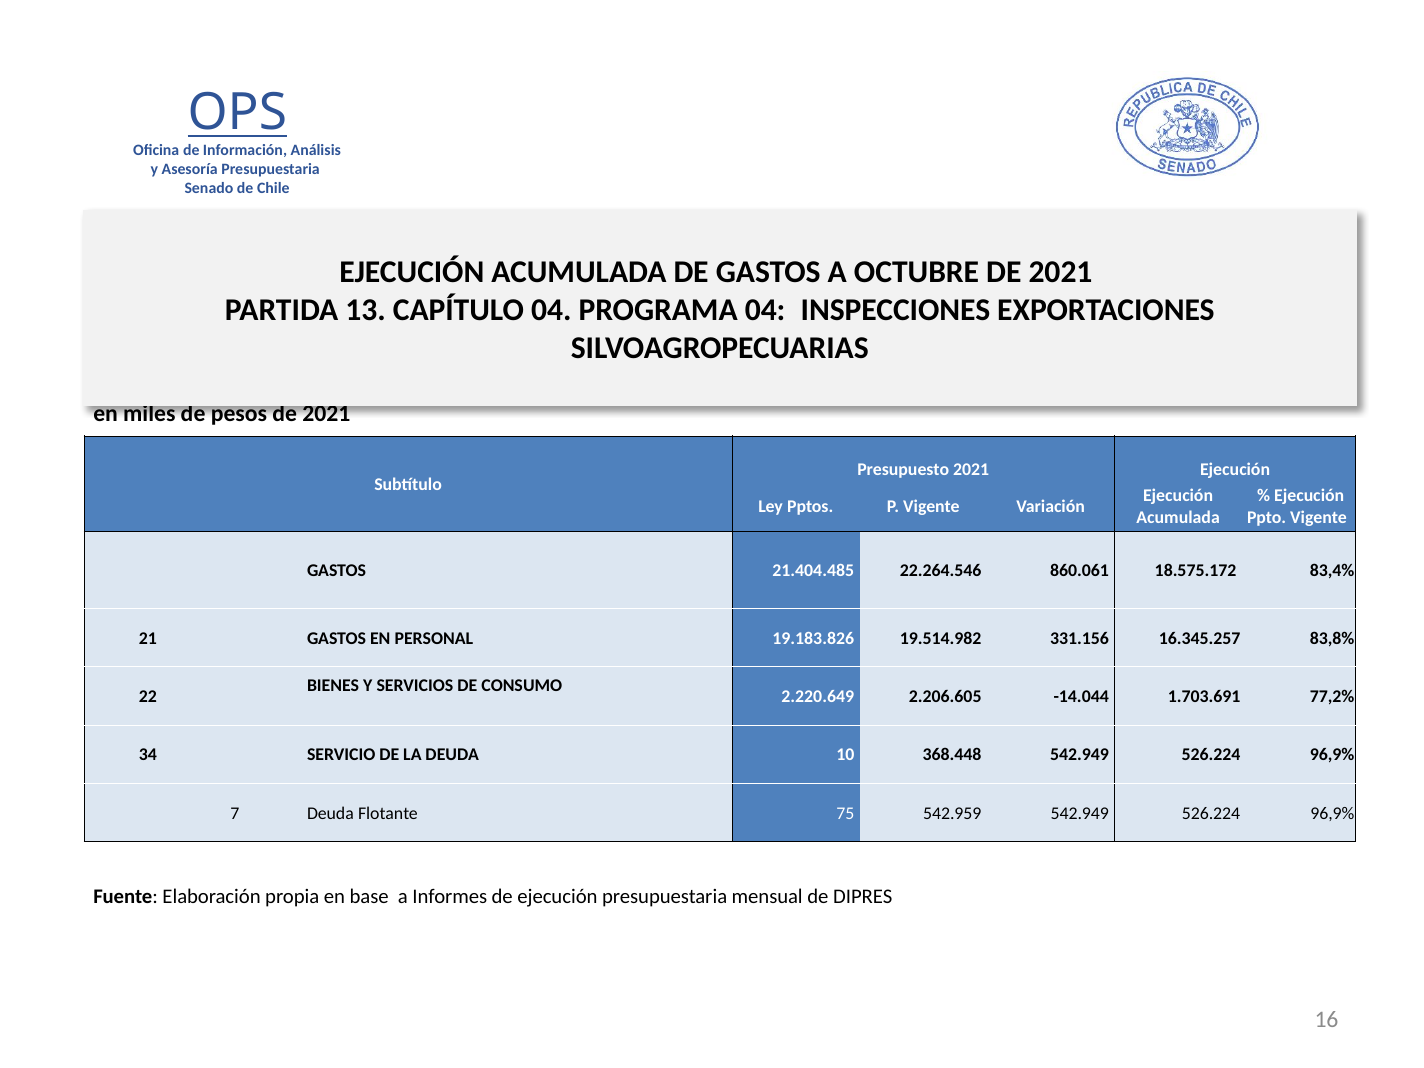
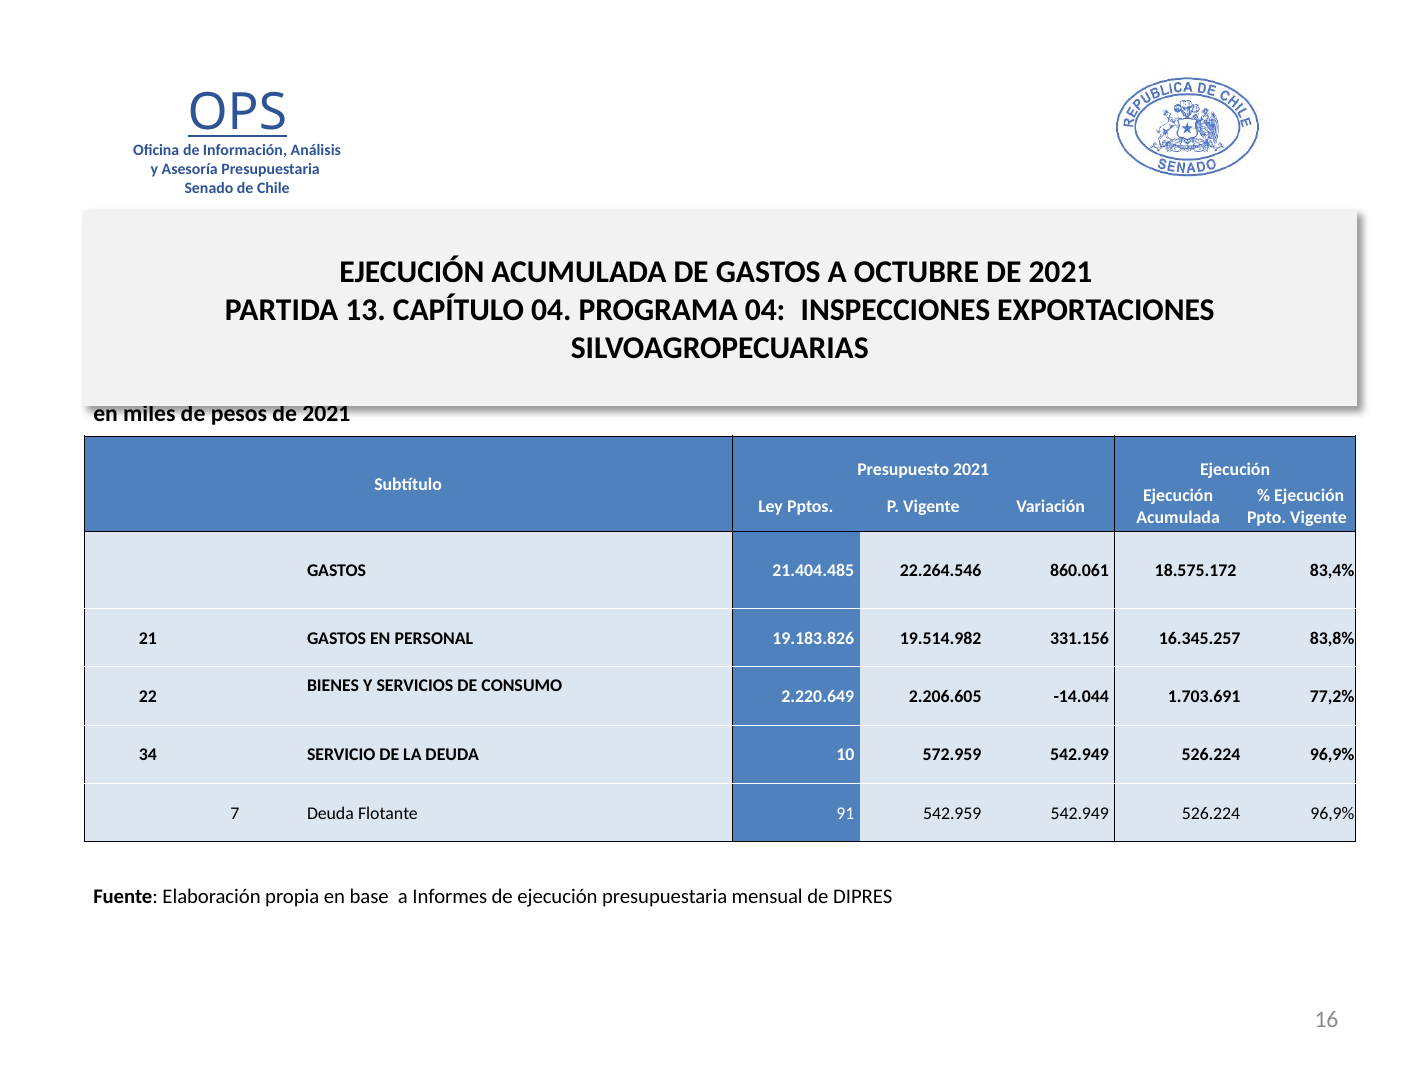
368.448: 368.448 -> 572.959
75: 75 -> 91
